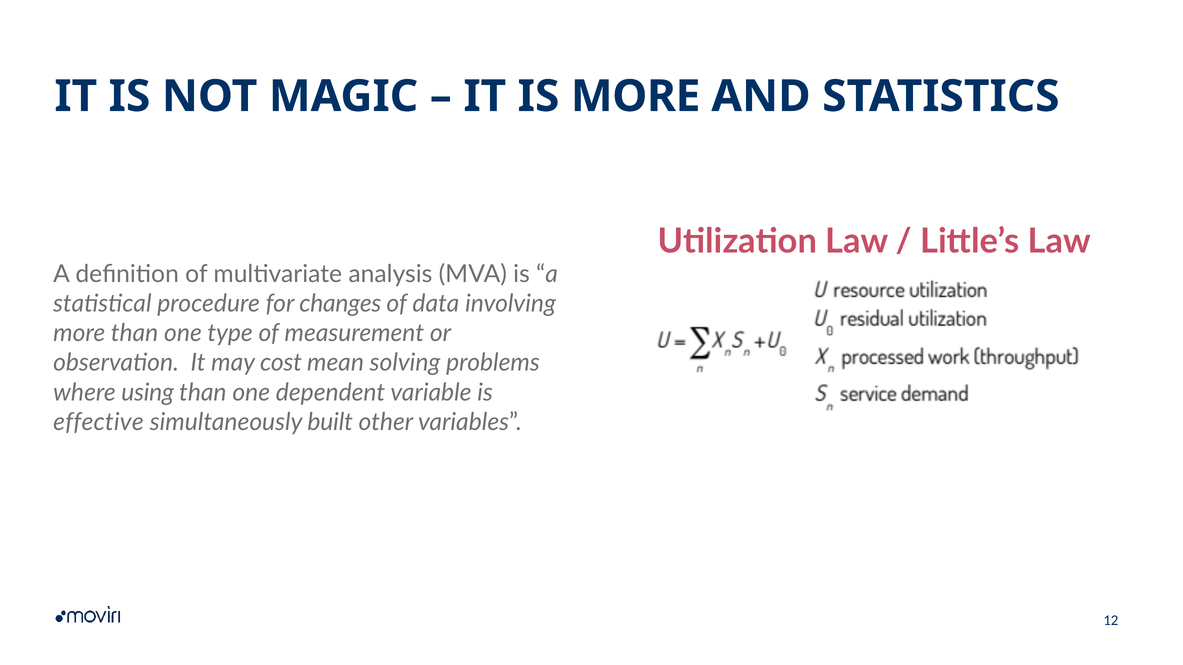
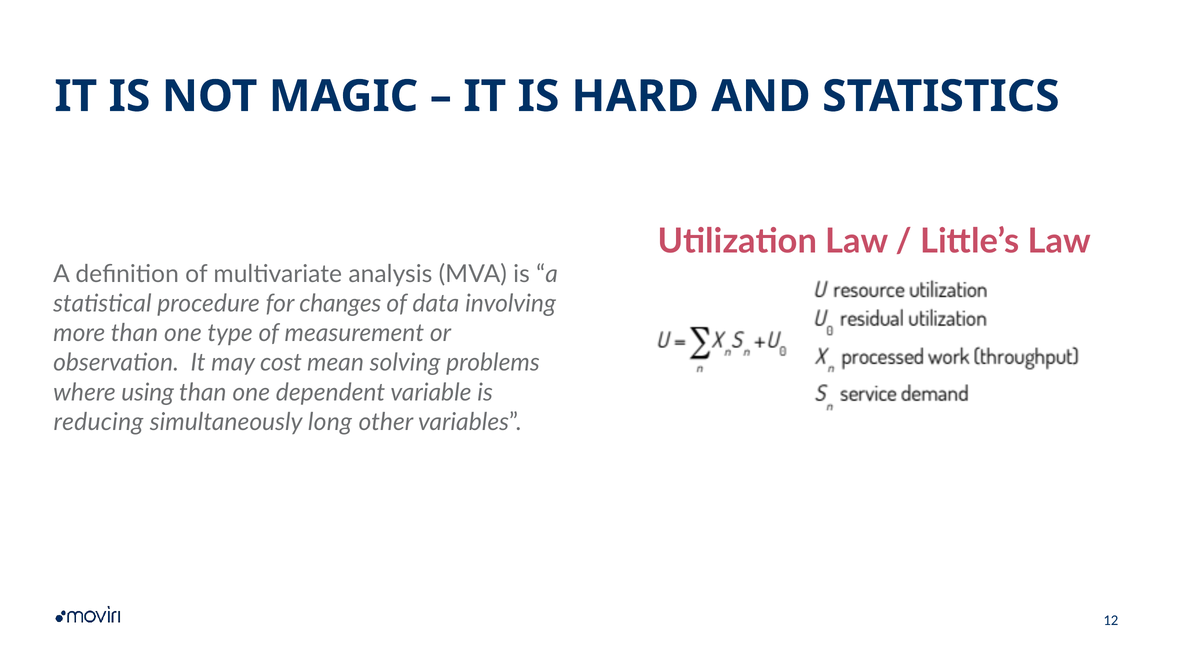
IS MORE: MORE -> HARD
effective: effective -> reducing
built: built -> long
